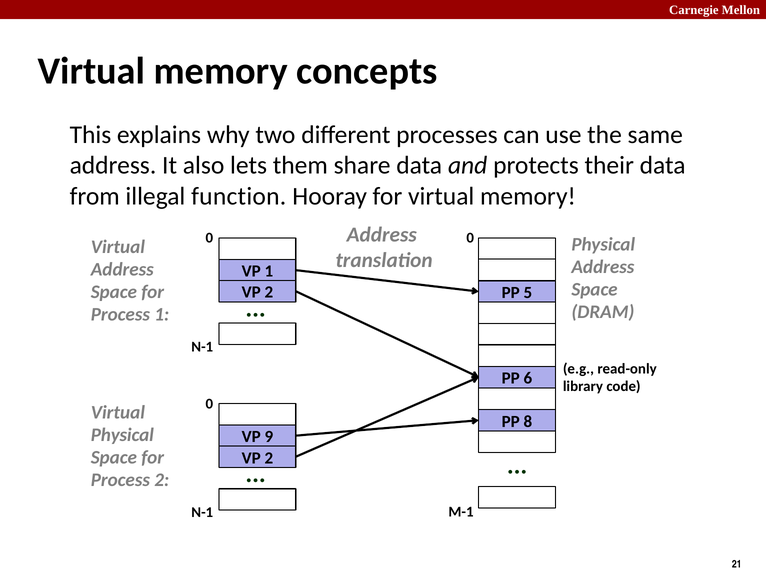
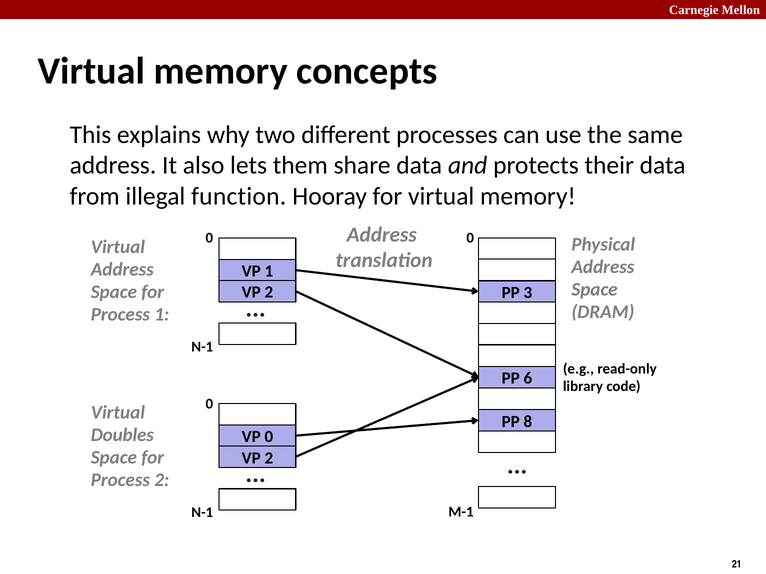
5: 5 -> 3
Physical at (122, 436): Physical -> Doubles
VP 9: 9 -> 0
